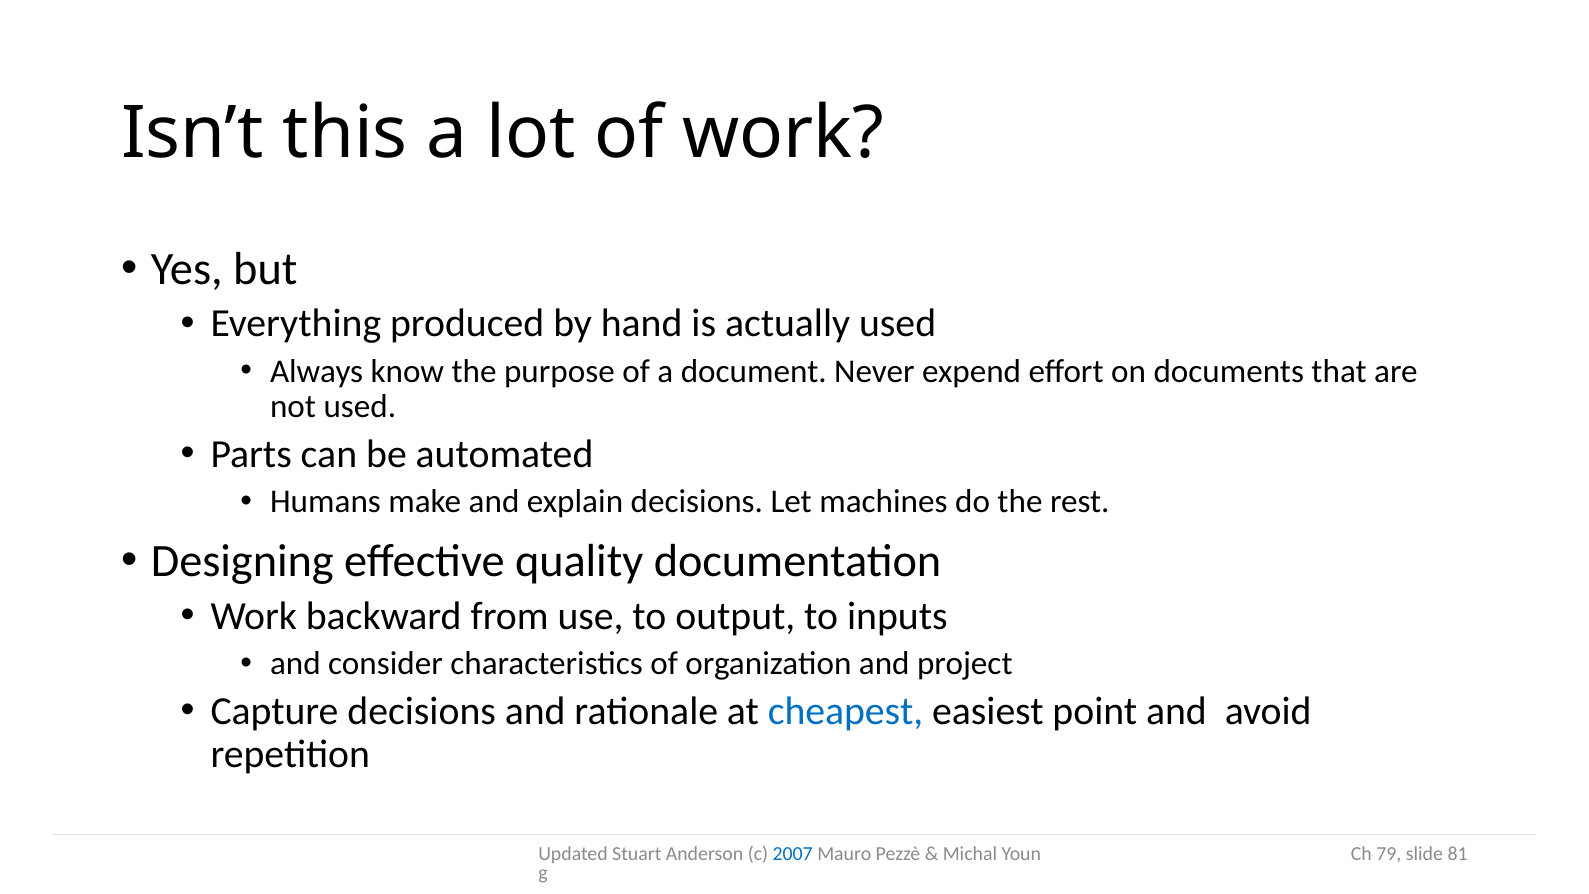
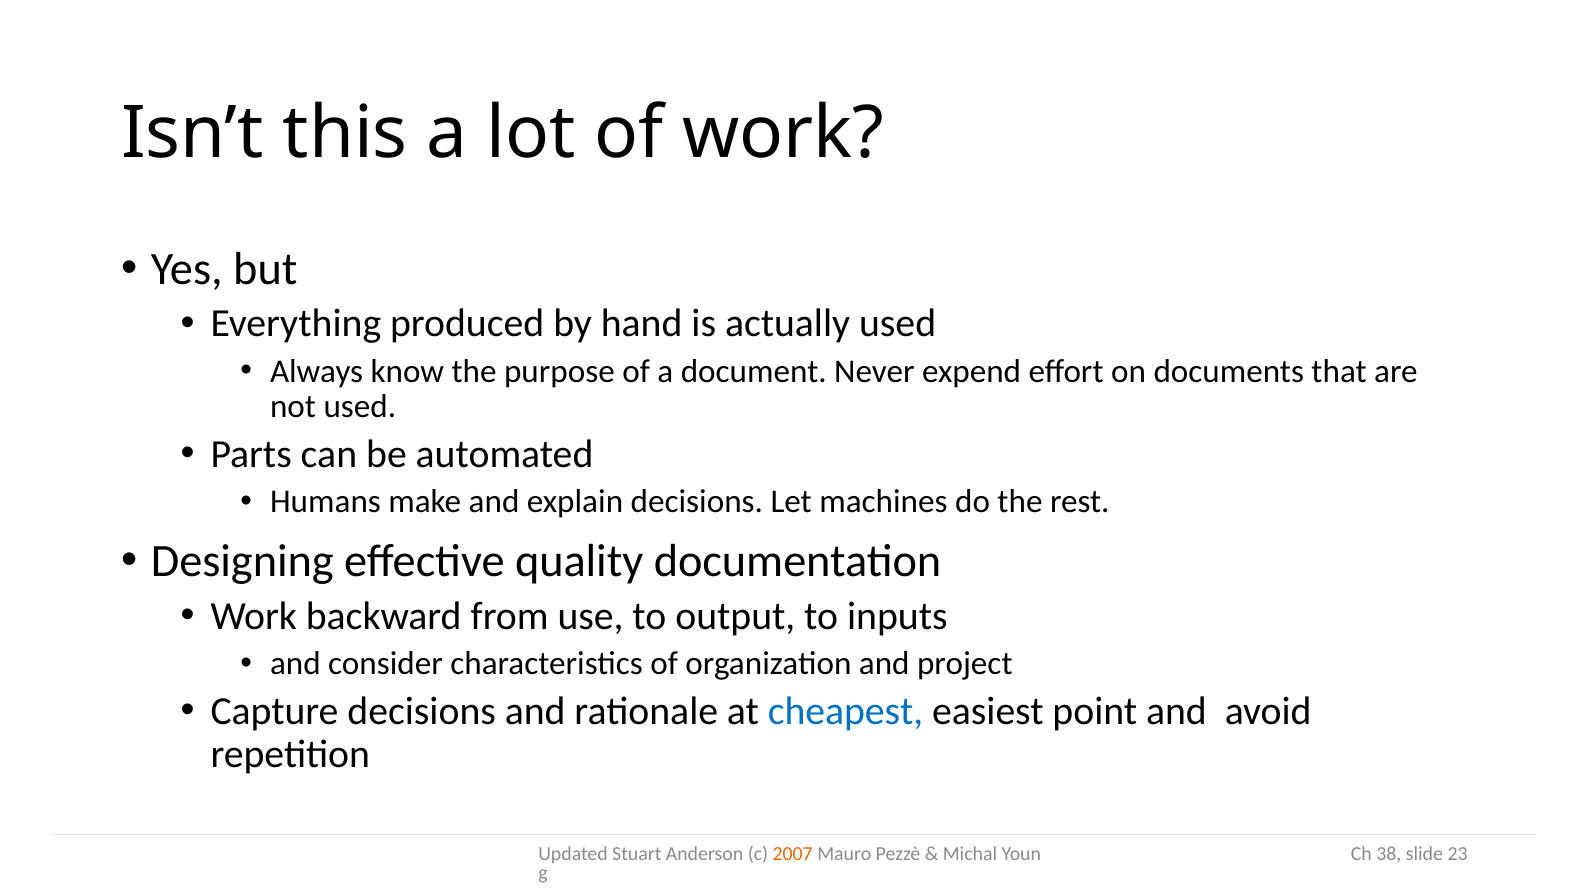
2007 colour: blue -> orange
79: 79 -> 38
81: 81 -> 23
